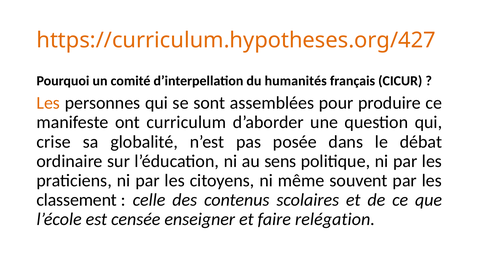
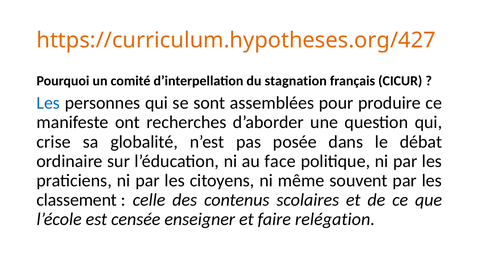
humanités: humanités -> stagnation
Les at (48, 103) colour: orange -> blue
curriculum: curriculum -> recherches
sens: sens -> face
